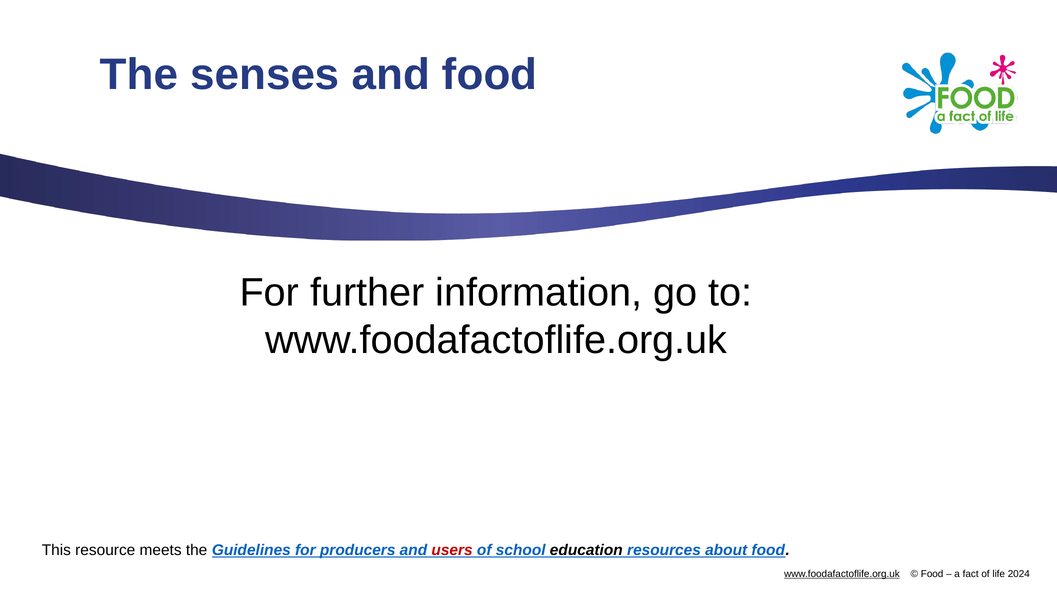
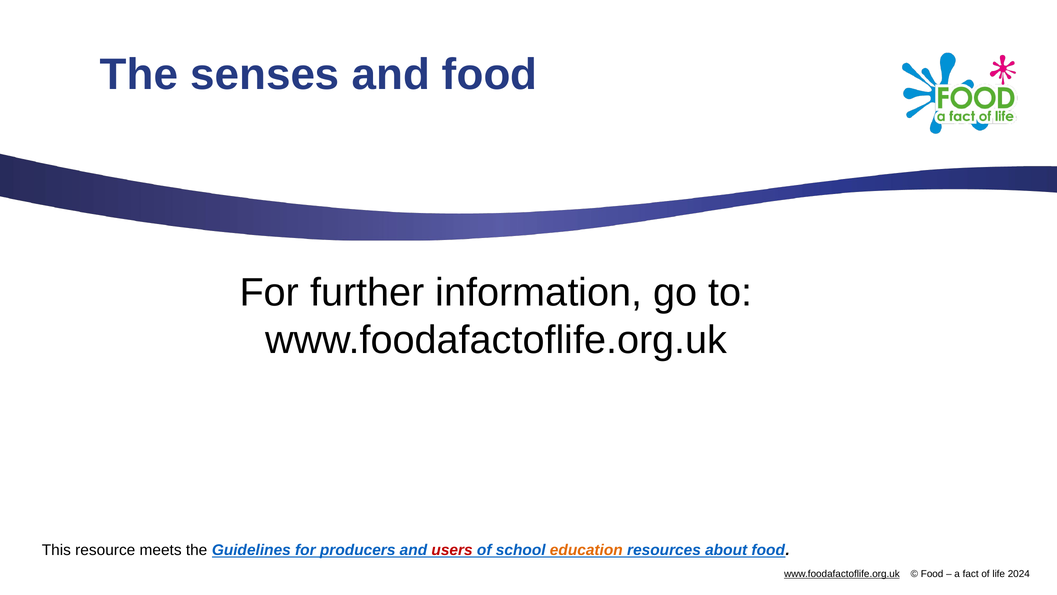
education colour: black -> orange
